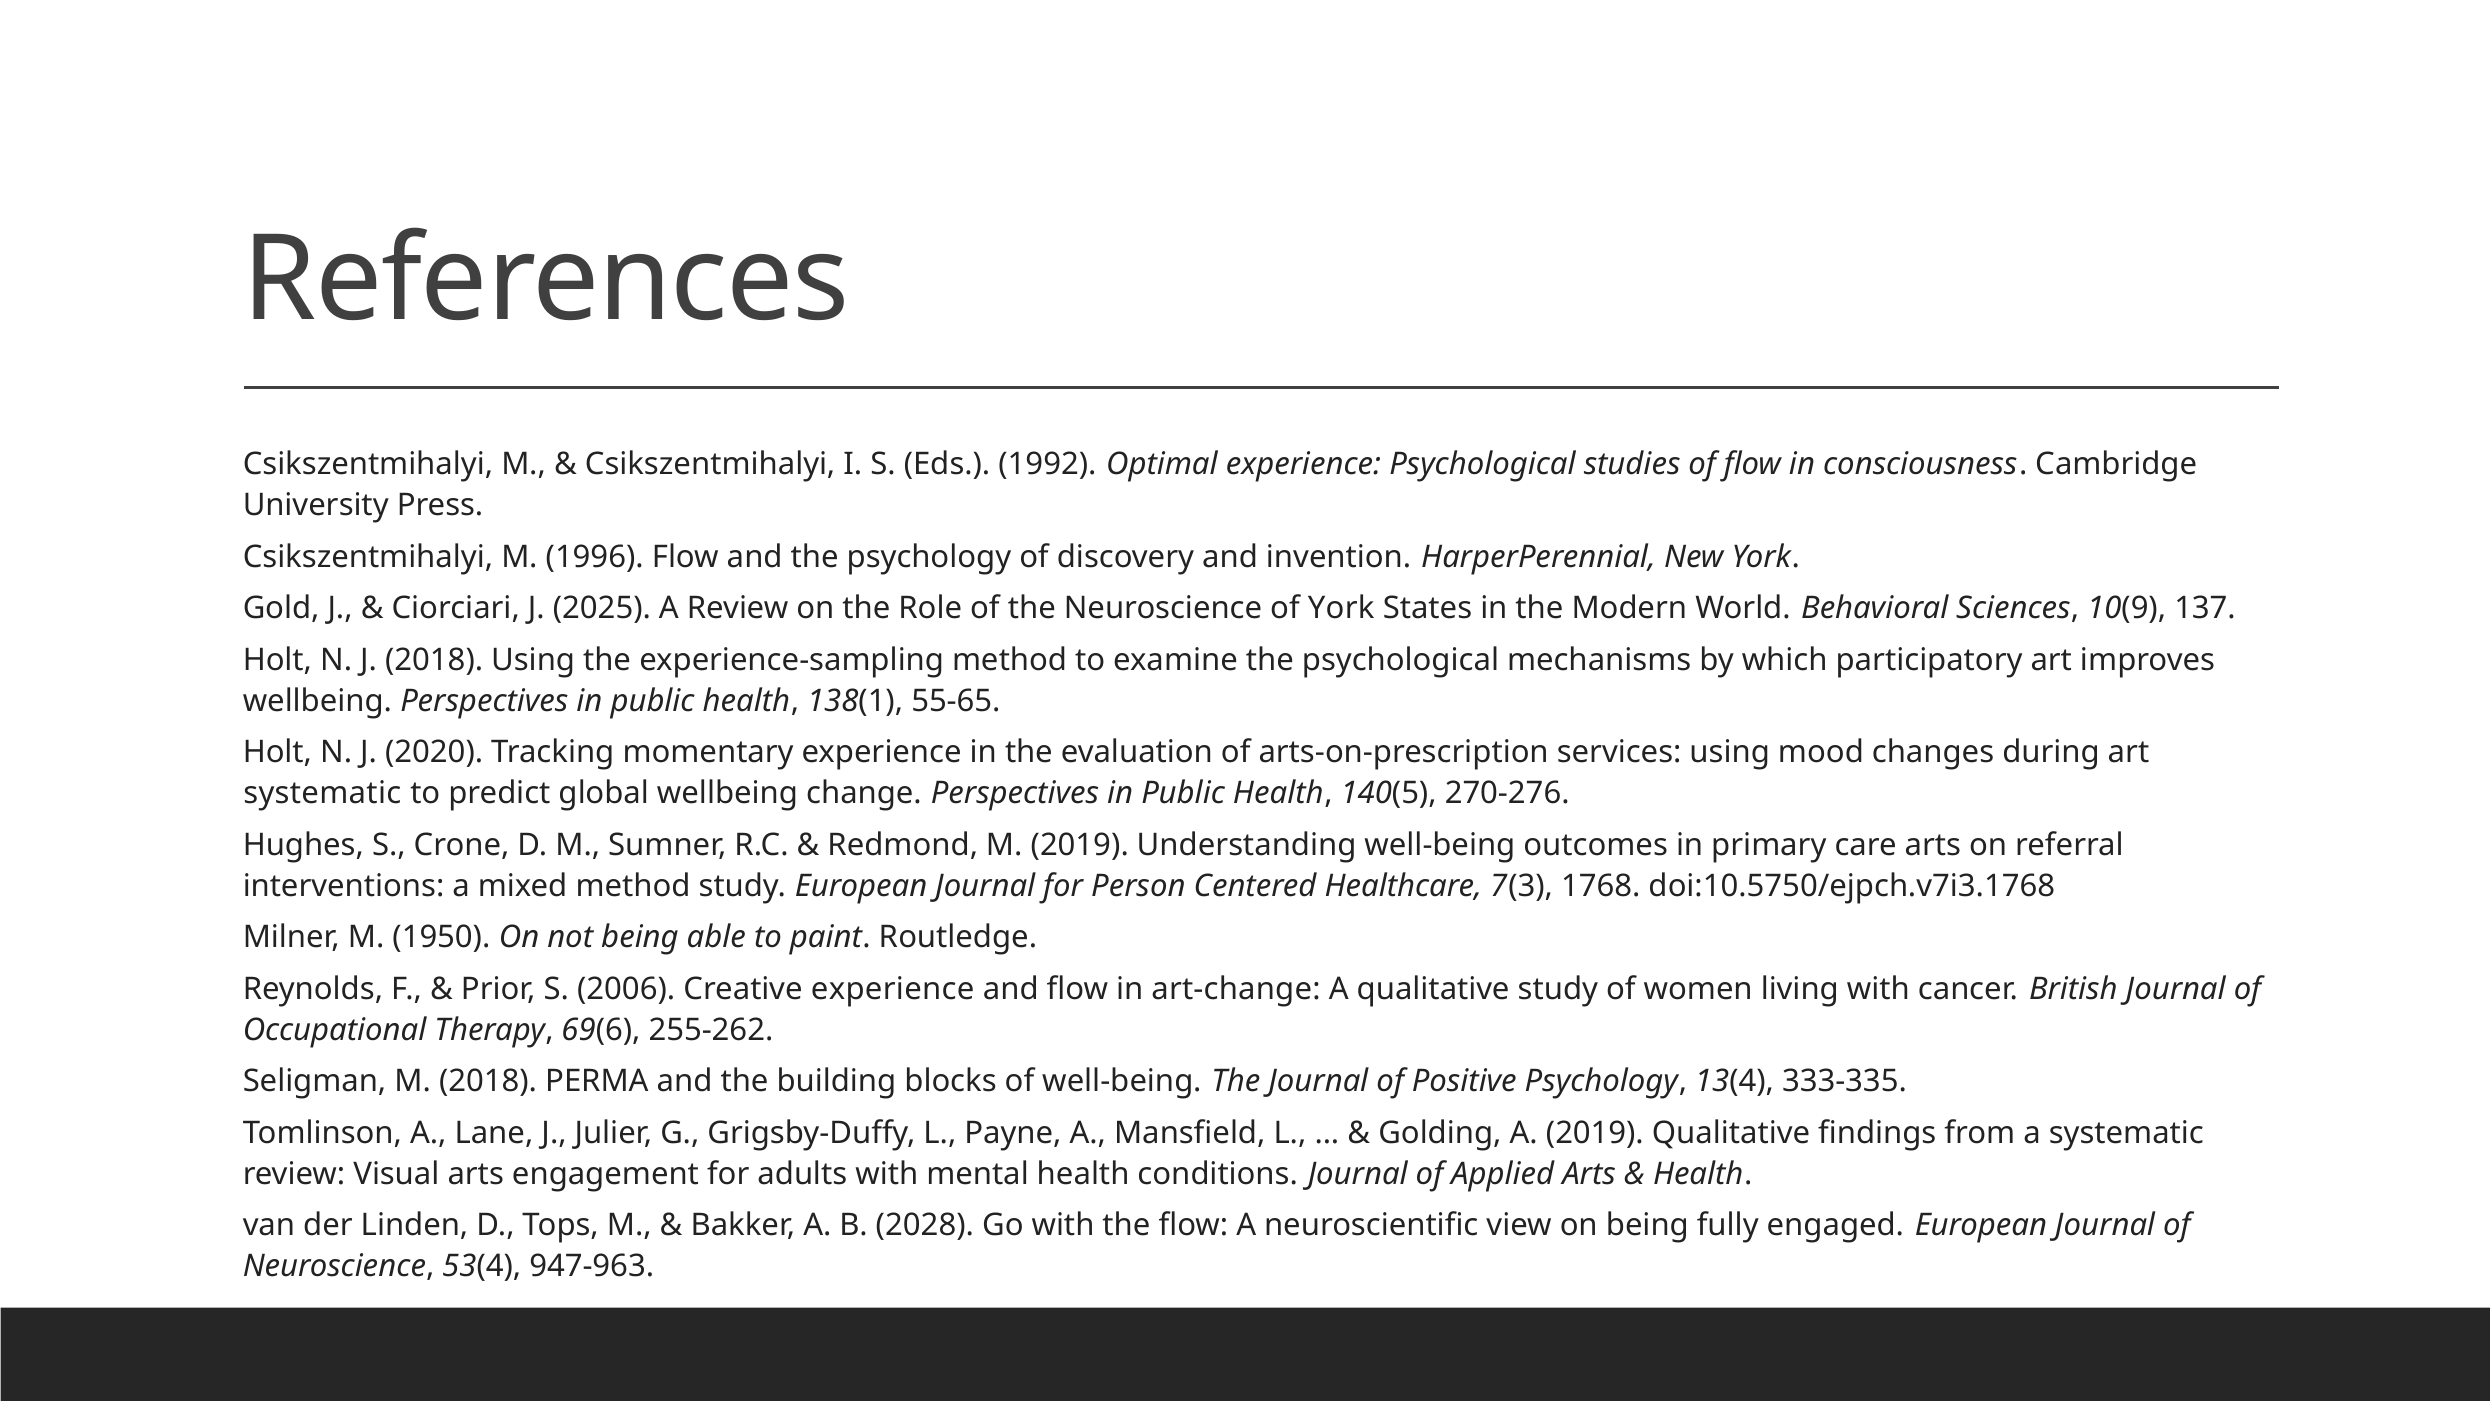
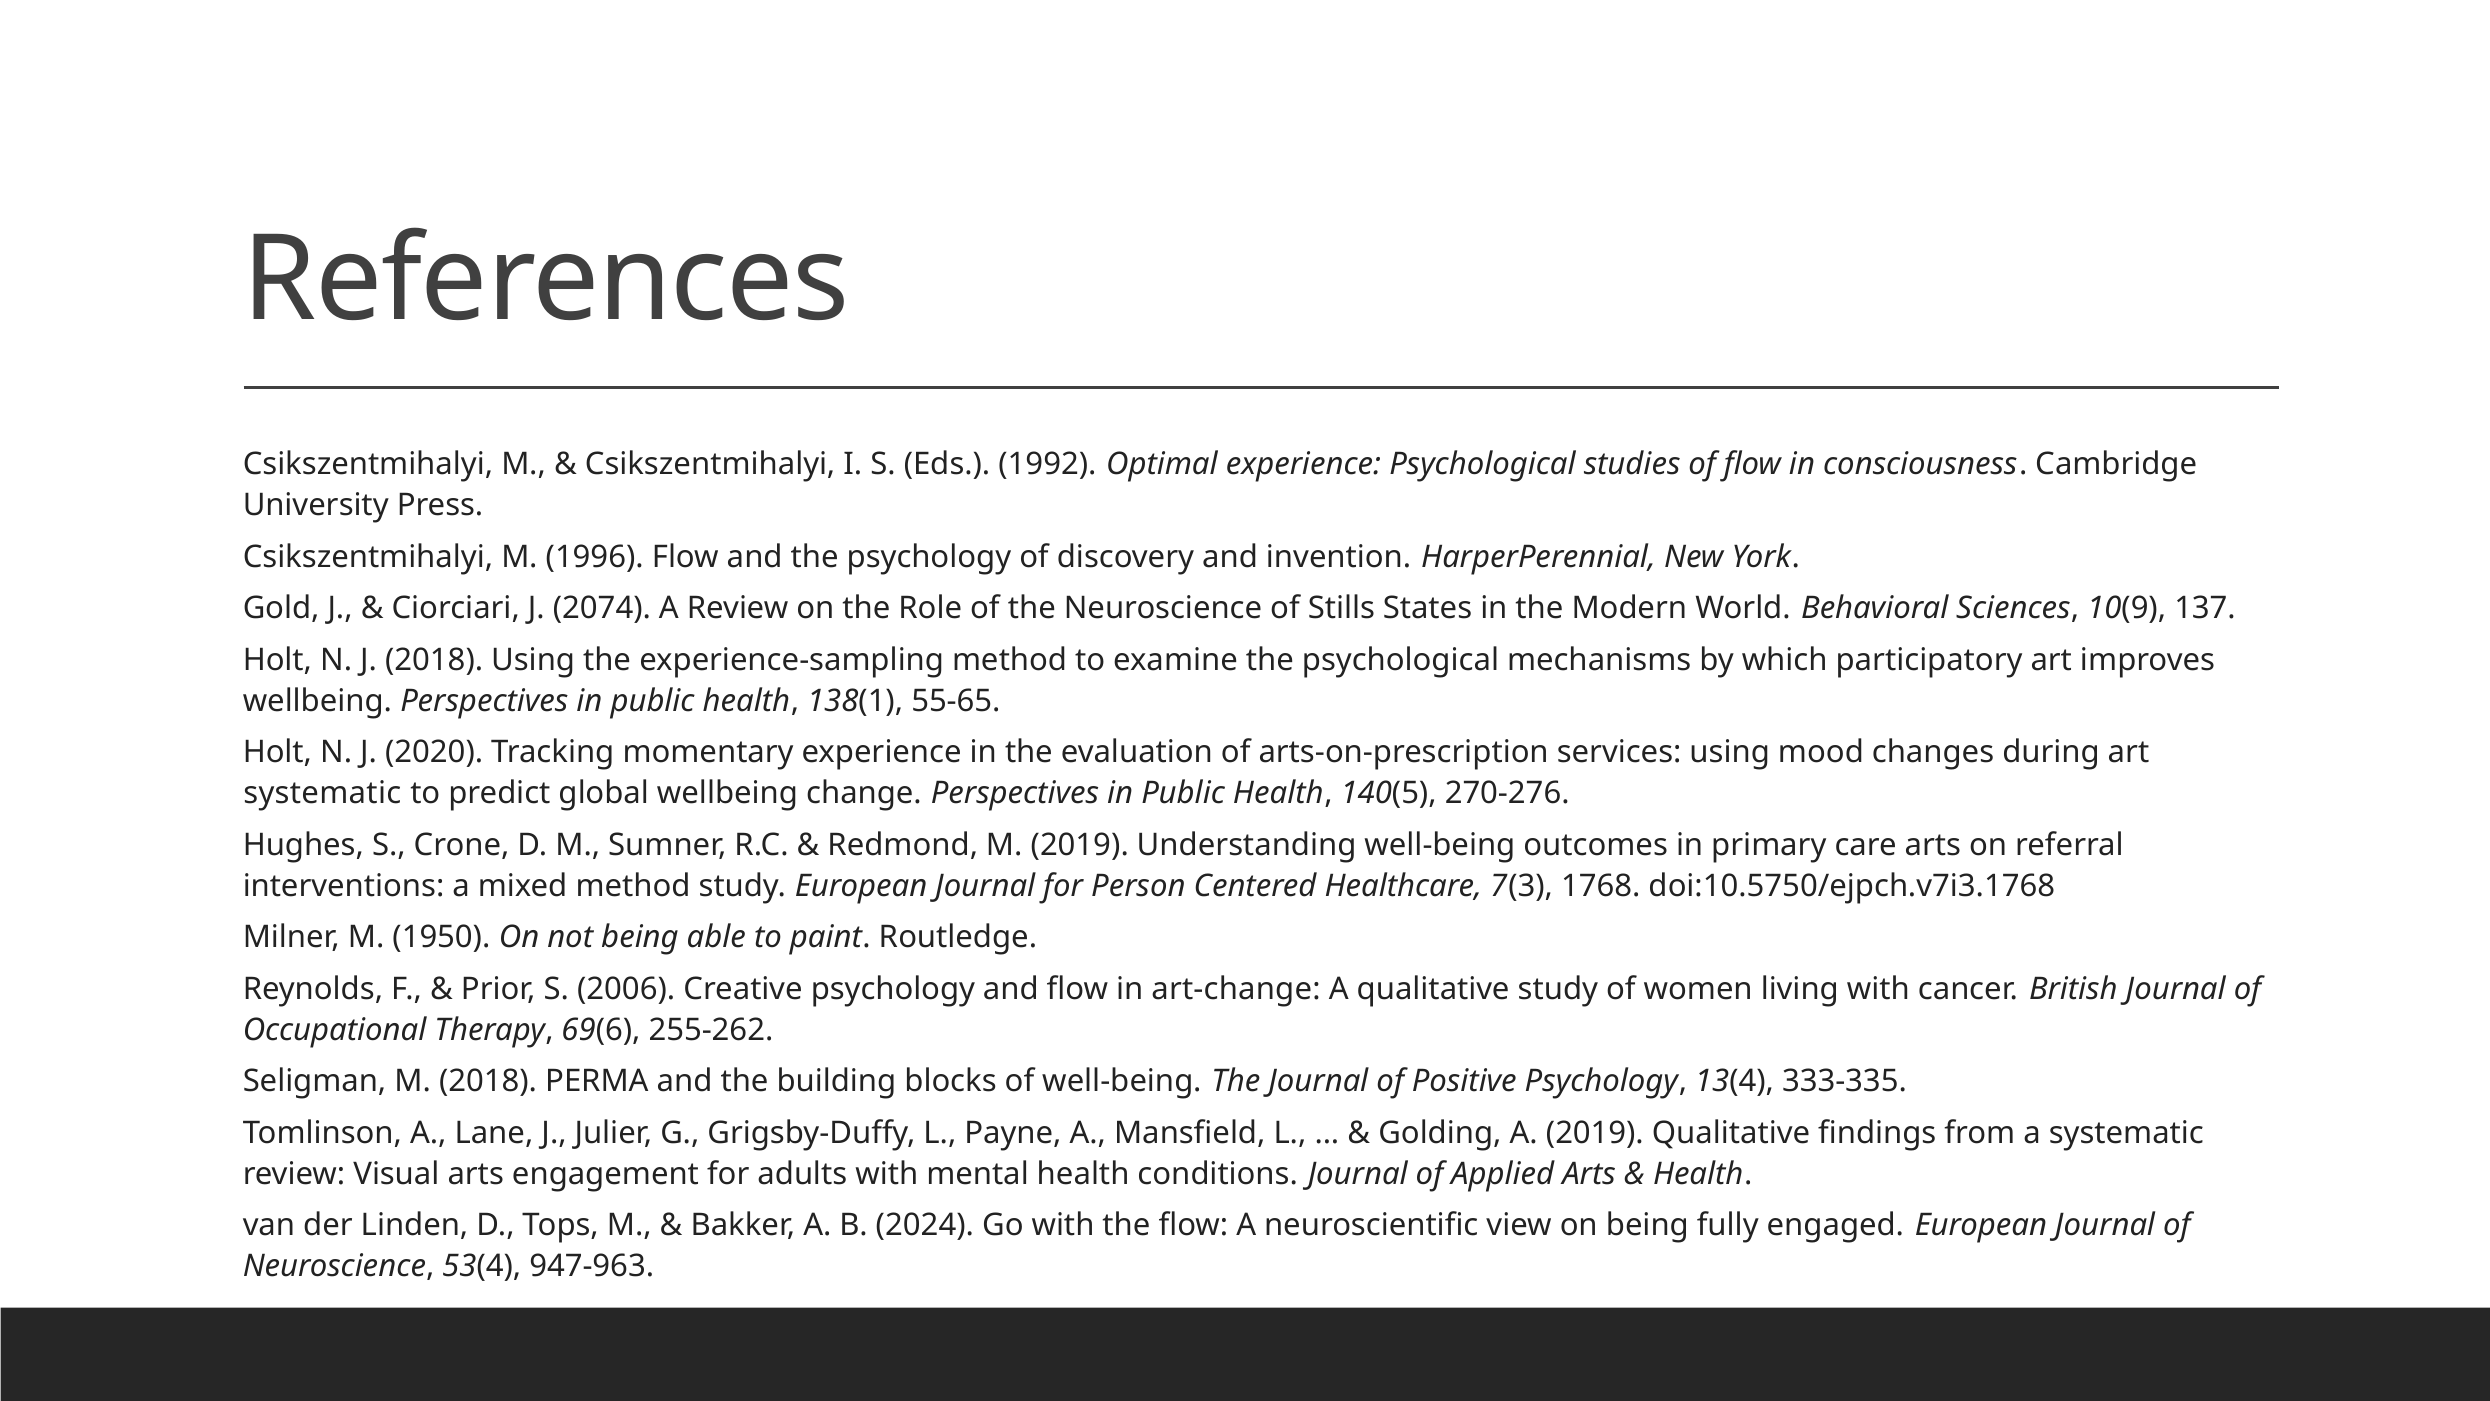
2025: 2025 -> 2074
of York: York -> Stills
Creative experience: experience -> psychology
2028: 2028 -> 2024
